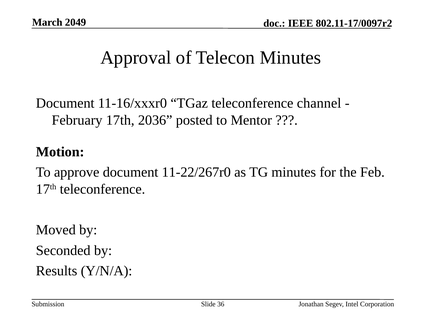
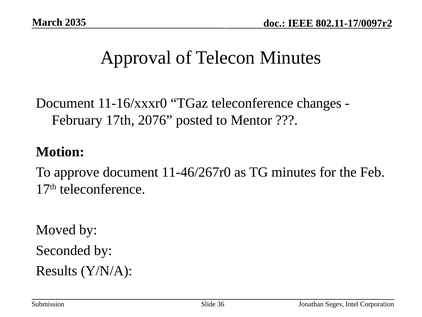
2049: 2049 -> 2035
channel: channel -> changes
2036: 2036 -> 2076
11-22/267r0: 11-22/267r0 -> 11-46/267r0
